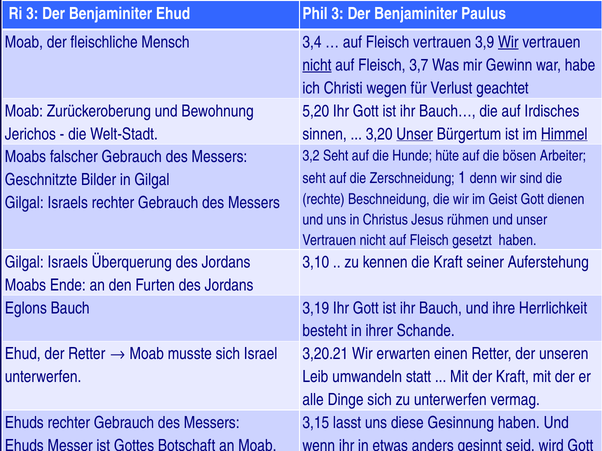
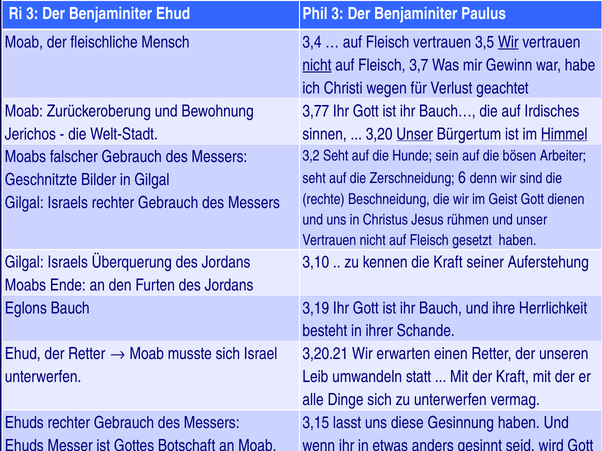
3,9: 3,9 -> 3,5
5,20: 5,20 -> 3,77
hüte: hüte -> sein
1: 1 -> 6
